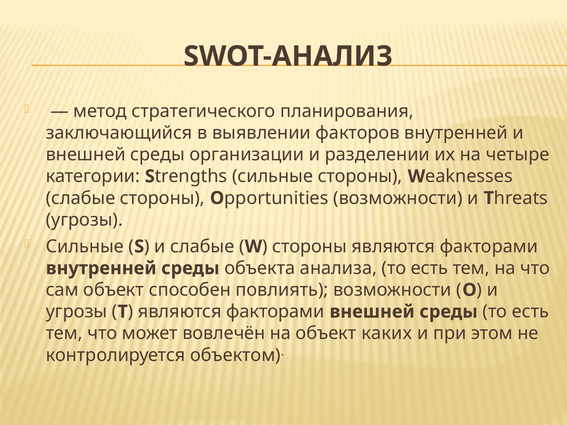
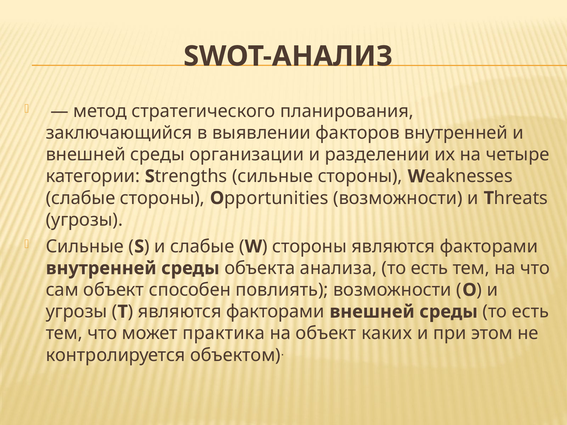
вовлечён: вовлечён -> практика
